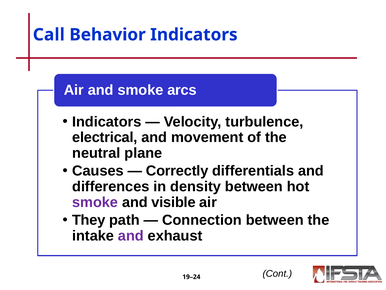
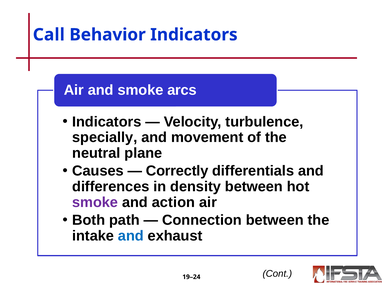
electrical: electrical -> specially
visible: visible -> action
They: They -> Both
and at (131, 235) colour: purple -> blue
